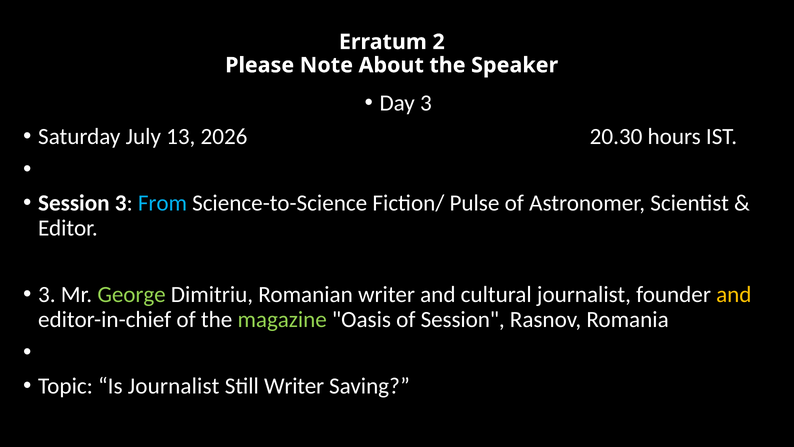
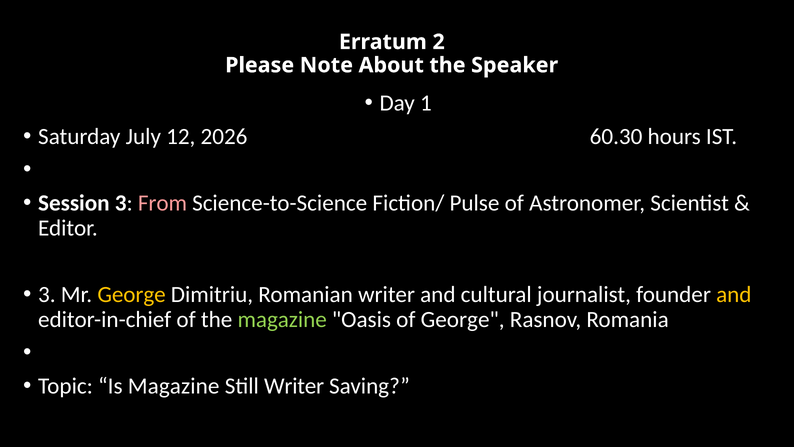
Day 3: 3 -> 1
13: 13 -> 12
20.30: 20.30 -> 60.30
From colour: light blue -> pink
George at (132, 294) colour: light green -> yellow
of Session: Session -> George
Is Journalist: Journalist -> Magazine
